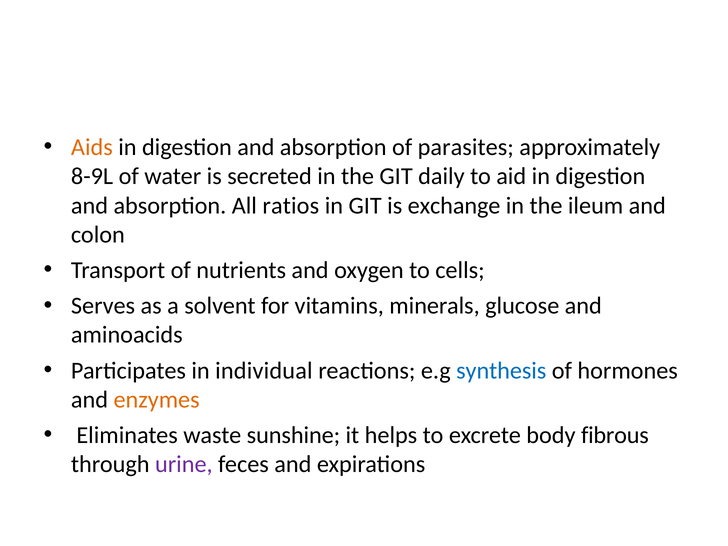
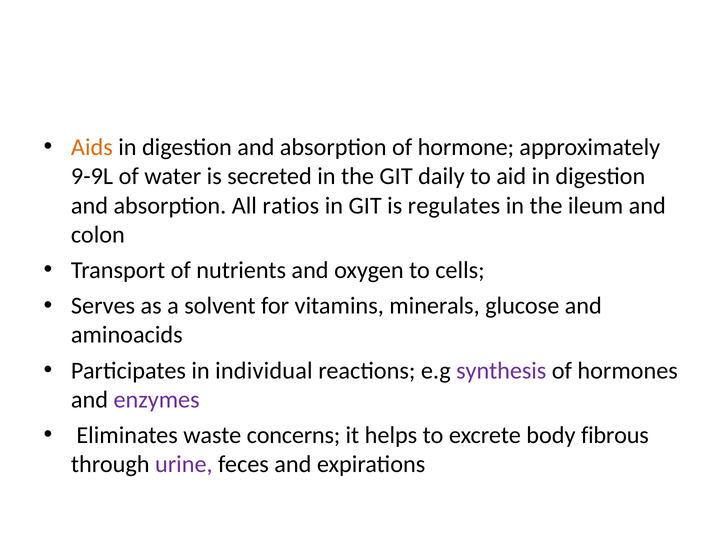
parasites: parasites -> hormone
8-9L: 8-9L -> 9-9L
exchange: exchange -> regulates
synthesis colour: blue -> purple
enzymes colour: orange -> purple
sunshine: sunshine -> concerns
